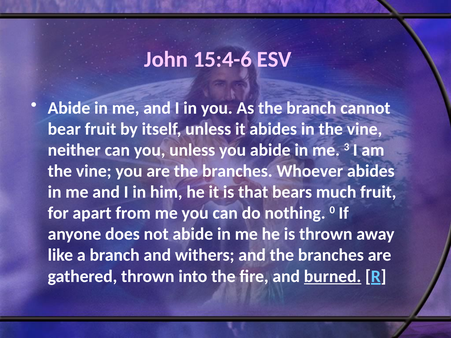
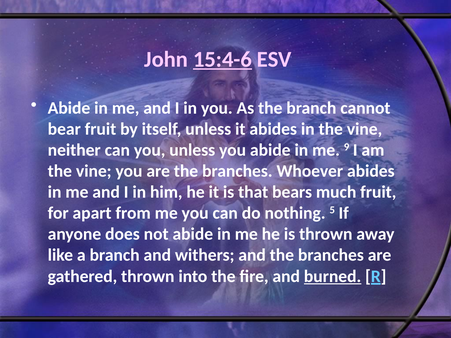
15:4-6 underline: none -> present
3: 3 -> 9
0: 0 -> 5
